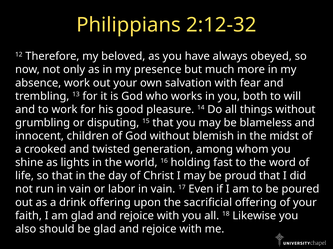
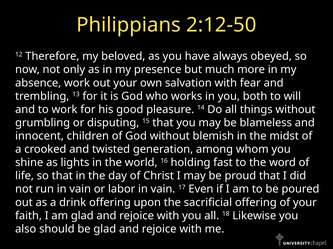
2:12-32: 2:12-32 -> 2:12-50
